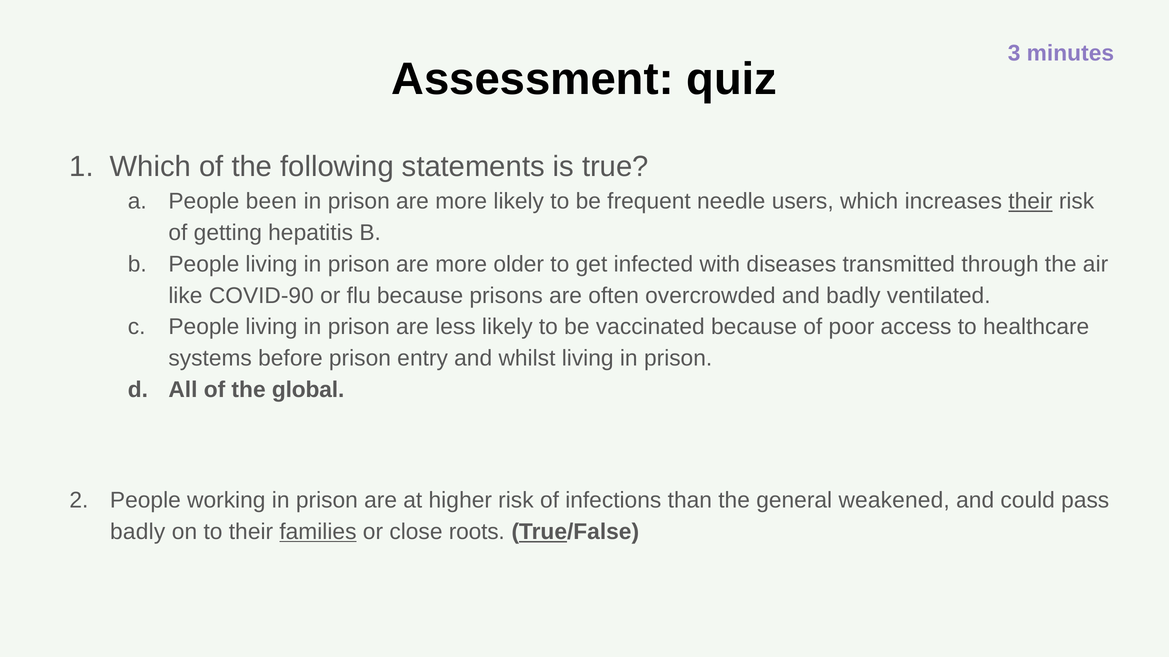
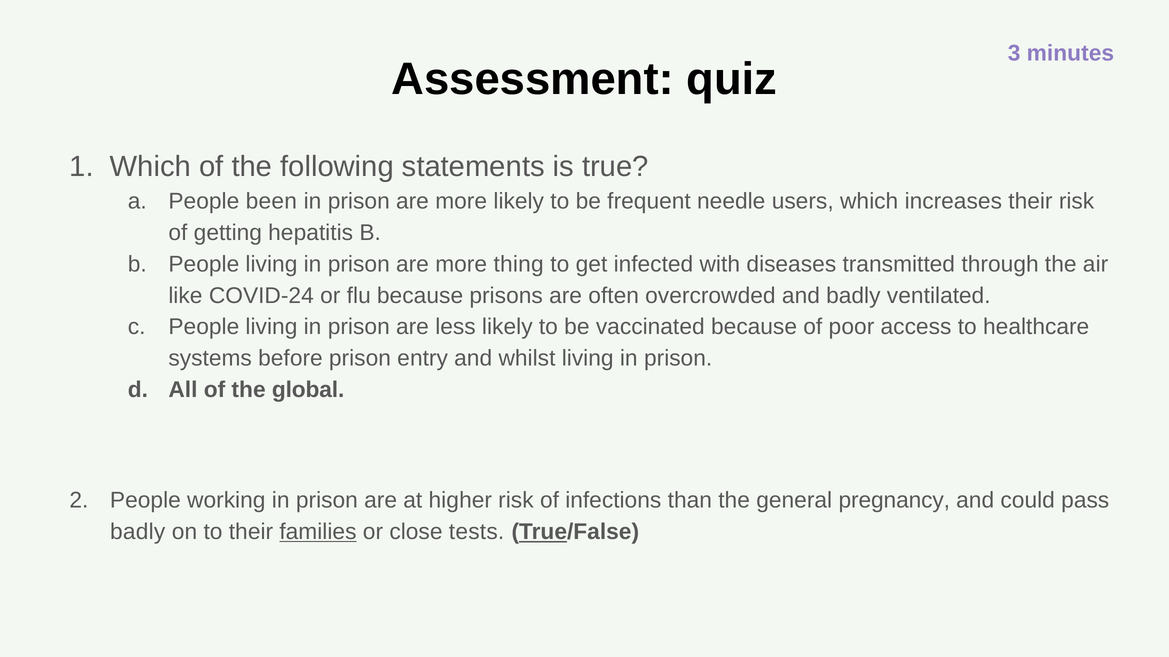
their at (1030, 201) underline: present -> none
older: older -> thing
COVID-90: COVID-90 -> COVID-24
weakened: weakened -> pregnancy
roots: roots -> tests
